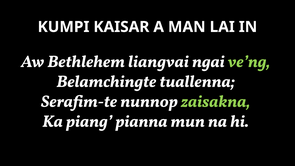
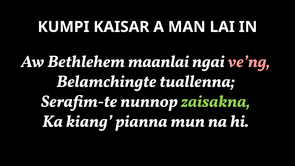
liangvai: liangvai -> maanlai
ve’ng colour: light green -> pink
piang: piang -> kiang
